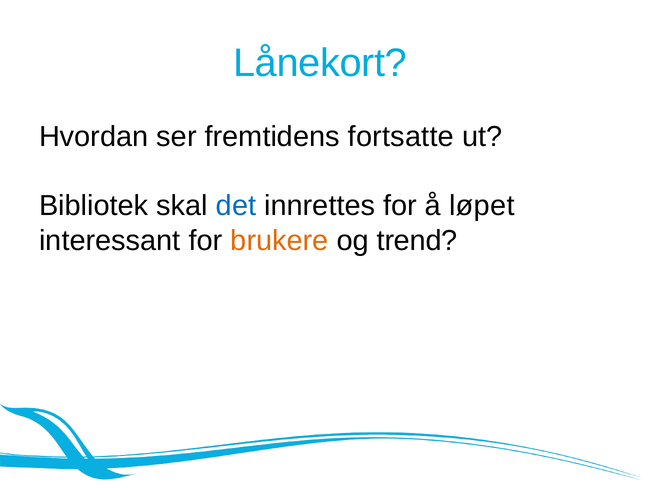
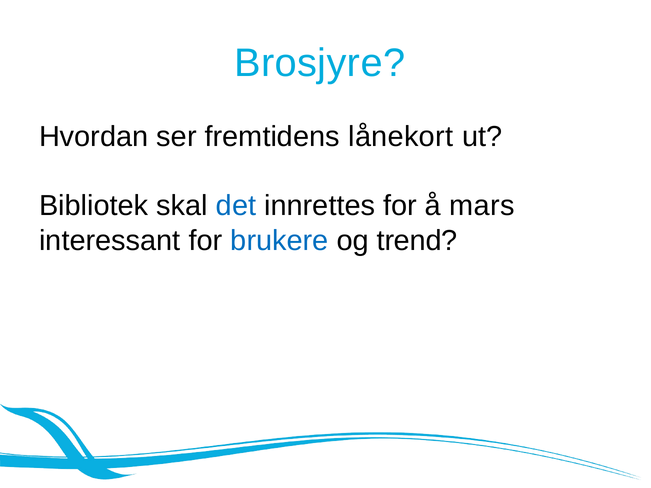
Lånekort: Lånekort -> Brosjyre
fortsatte: fortsatte -> lånekort
løpet: løpet -> mars
brukere colour: orange -> blue
